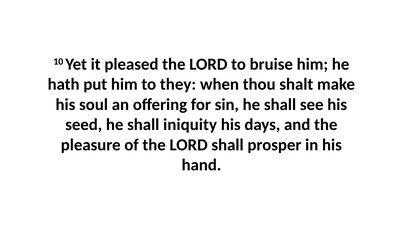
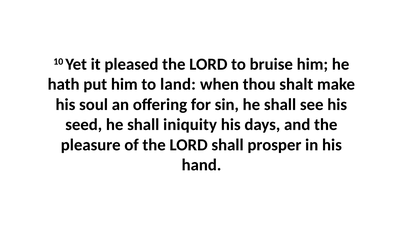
they: they -> land
